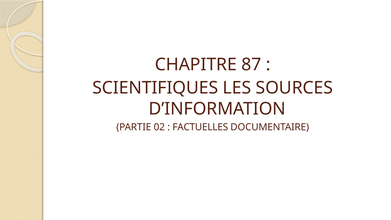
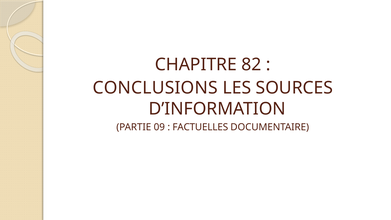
87: 87 -> 82
SCIENTIFIQUES: SCIENTIFIQUES -> CONCLUSIONS
02: 02 -> 09
